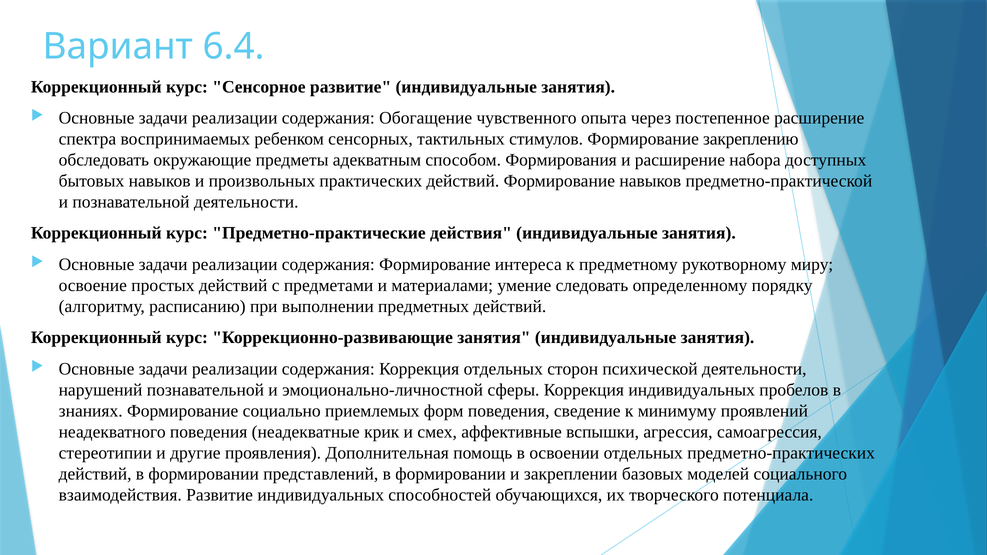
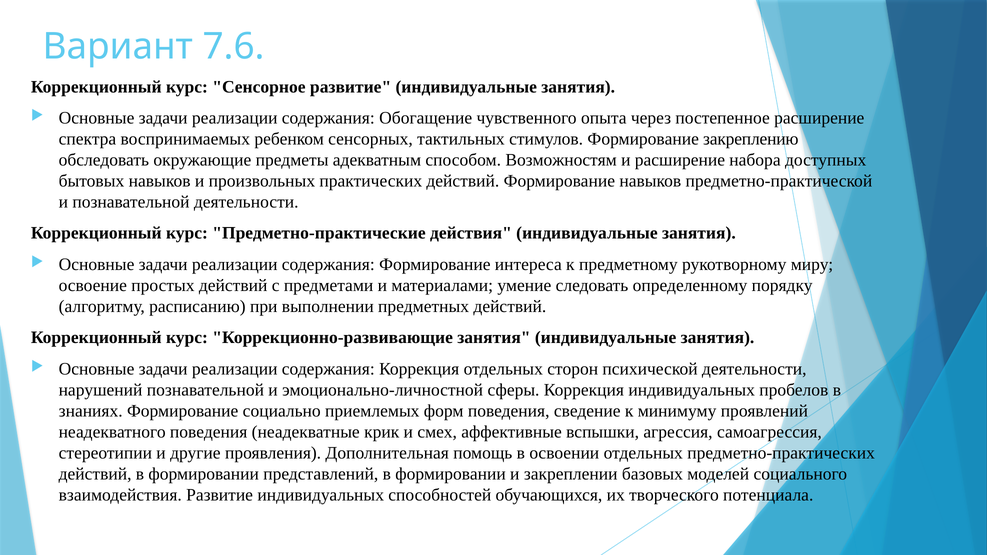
6.4: 6.4 -> 7.6
Формирования: Формирования -> Возможностям
